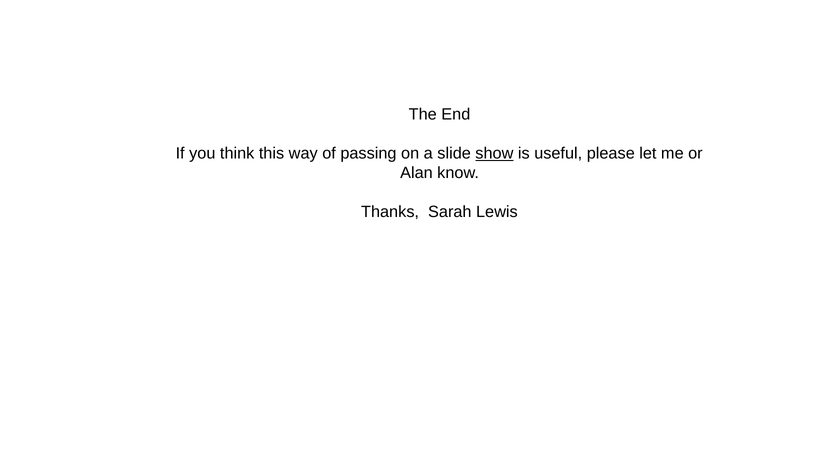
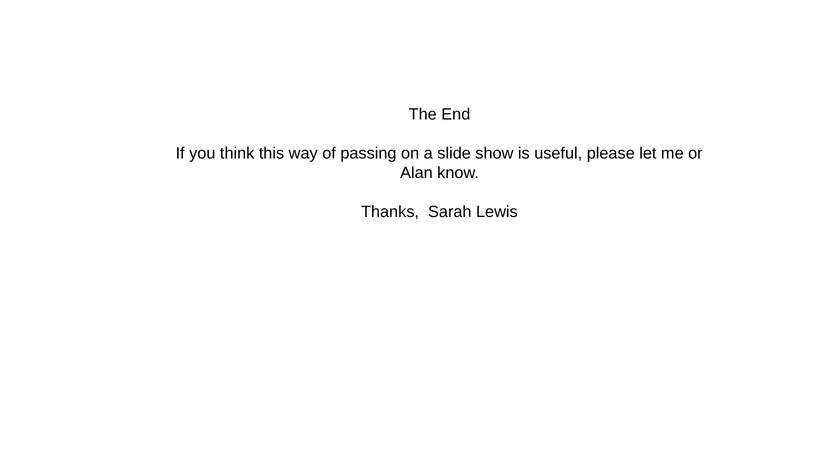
show underline: present -> none
